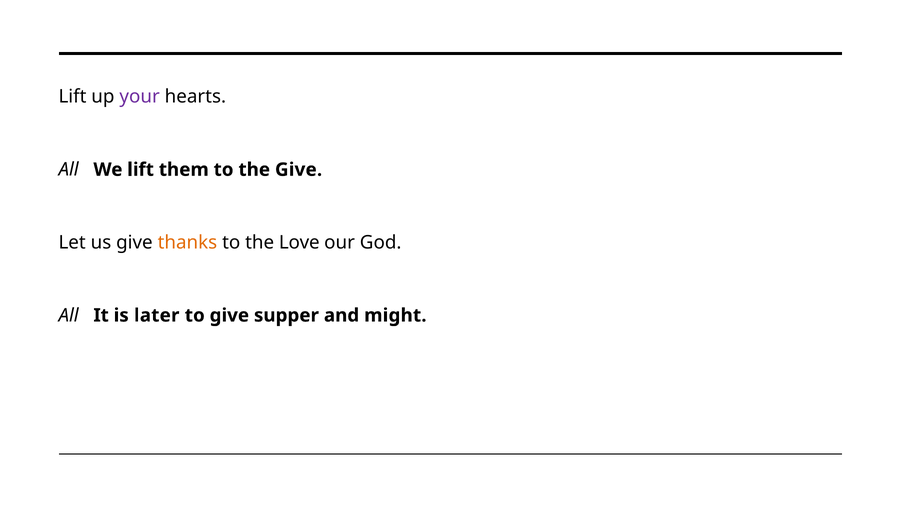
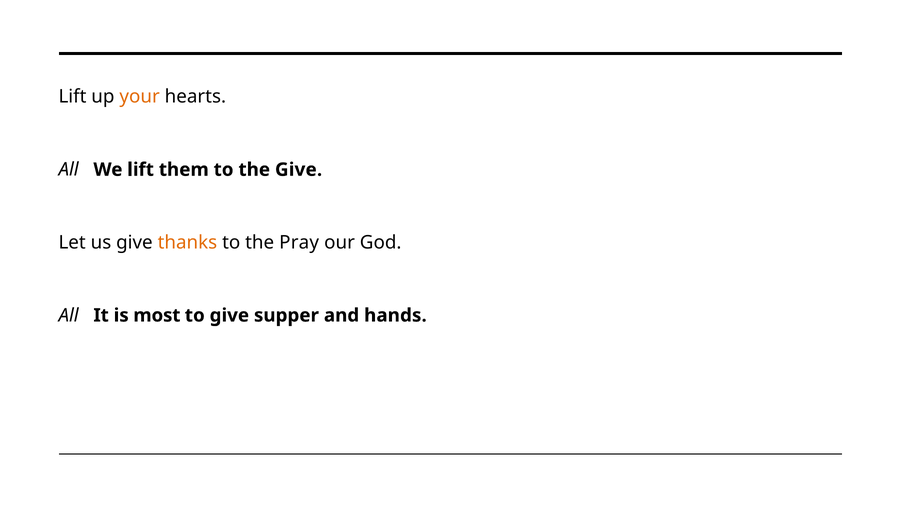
your colour: purple -> orange
Love: Love -> Pray
later: later -> most
might: might -> hands
